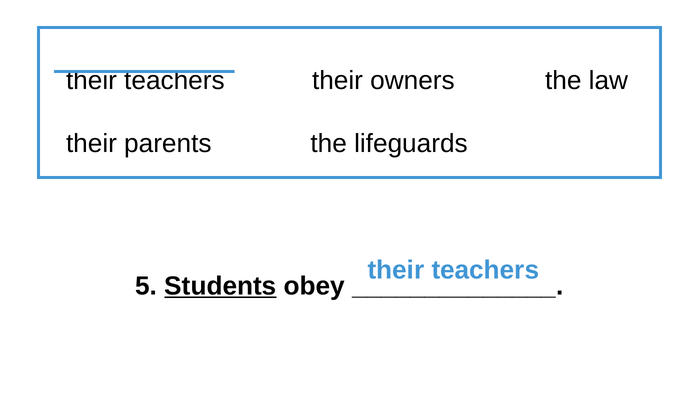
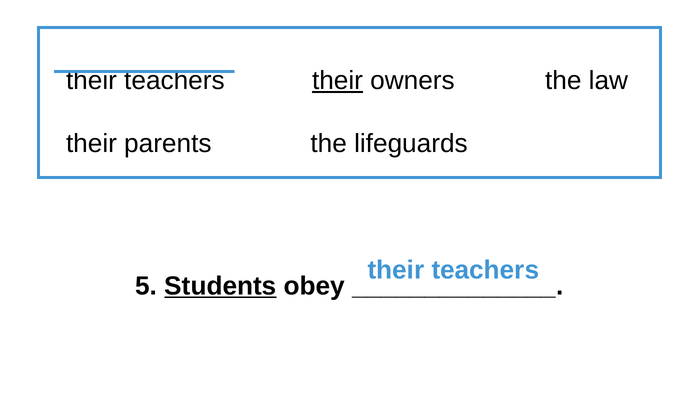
their at (337, 81) underline: none -> present
